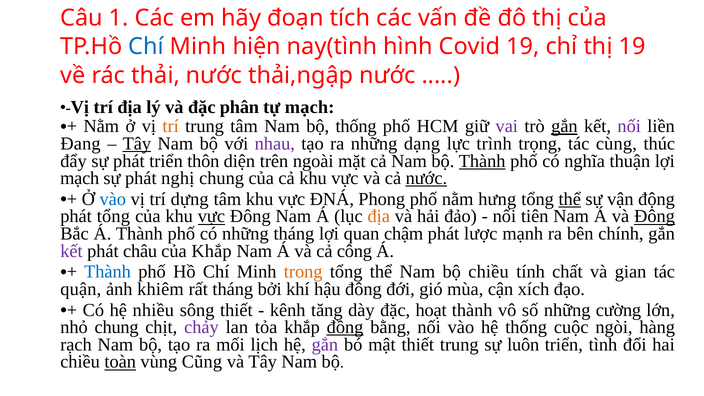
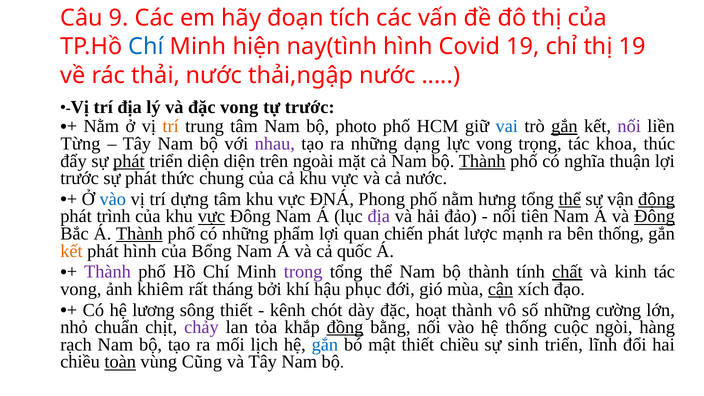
1: 1 -> 9
đặc phân: phân -> vong
tự mạch: mạch -> trước
bộ thống: thống -> photo
vai colour: purple -> blue
Đang: Đang -> Từng
Tây at (137, 144) underline: present -> none
lực trình: trình -> vong
cùng: cùng -> khoa
phát at (129, 161) underline: none -> present
triển thôn: thôn -> diện
mạch at (80, 178): mạch -> trước
nghị: nghị -> thức
nước at (426, 178) underline: present -> none
động underline: none -> present
phát tổng: tổng -> trình
địa at (379, 216) colour: orange -> purple
Thành at (139, 234) underline: none -> present
những tháng: tháng -> phẩm
chậm: chậm -> chiến
bên chính: chính -> thống
kết at (71, 251) colour: purple -> orange
phát châu: châu -> hình
của Khắp: Khắp -> Bổng
công: công -> quốc
Thành at (108, 272) colour: blue -> purple
trong colour: orange -> purple
thể Nam bộ chiều: chiều -> thành
chất underline: none -> present
gian: gian -> kinh
quận at (81, 289): quận -> vong
hậu đông: đông -> phục
cận underline: none -> present
nhiều: nhiều -> lương
tăng: tăng -> chót
nhỏ chung: chung -> chuẩn
gắn at (325, 345) colour: purple -> blue
thiết trung: trung -> chiều
luôn: luôn -> sinh
tình: tình -> lĩnh
